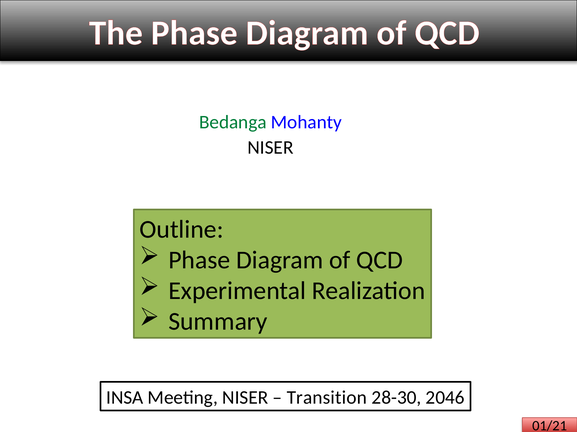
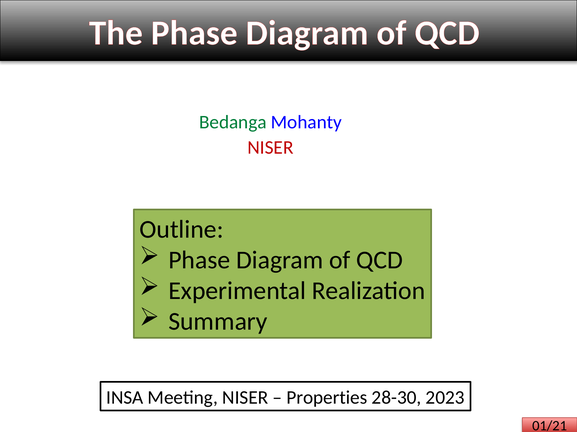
NISER at (271, 148) colour: black -> red
Transition: Transition -> Properties
2046: 2046 -> 2023
